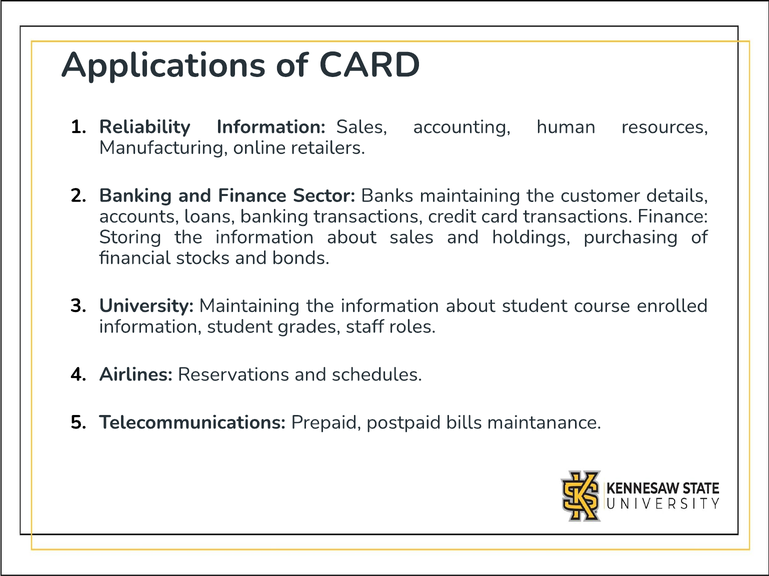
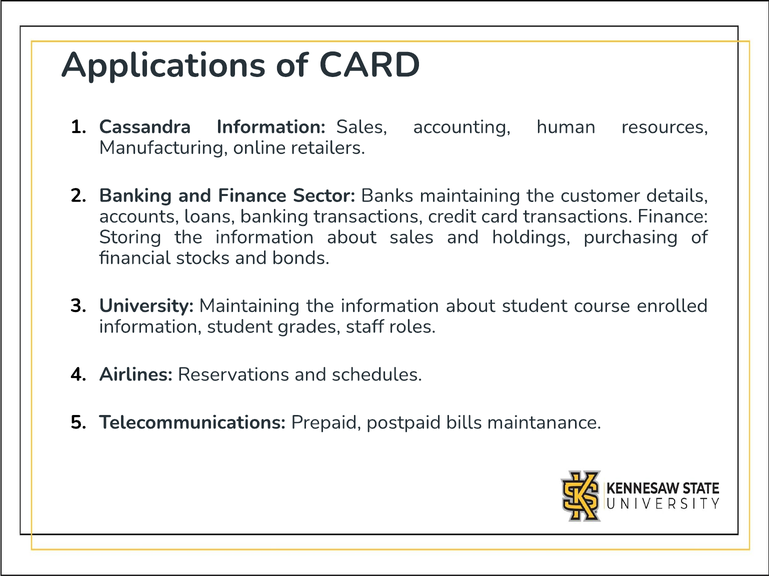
Reliability: Reliability -> Cassandra
